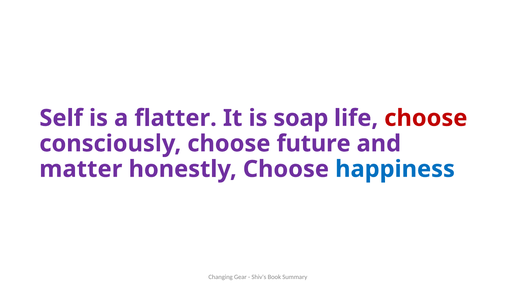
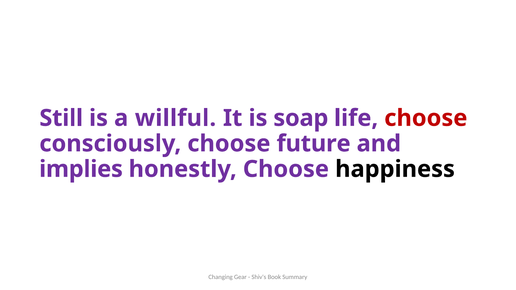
Self: Self -> Still
flatter: flatter -> willful
matter: matter -> implies
happiness colour: blue -> black
